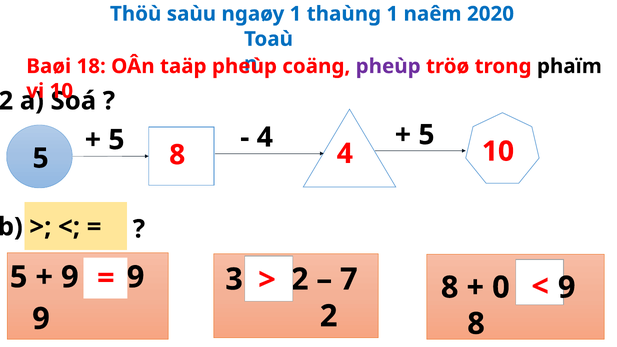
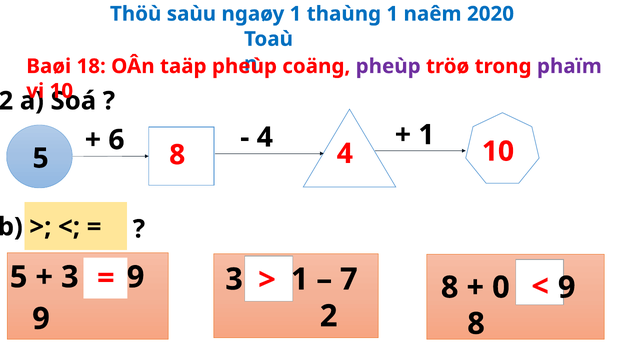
phaïm colour: black -> purple
5 at (116, 140): 5 -> 6
5 at (426, 135): 5 -> 1
9 at (70, 277): 9 -> 3
3 2: 2 -> 1
